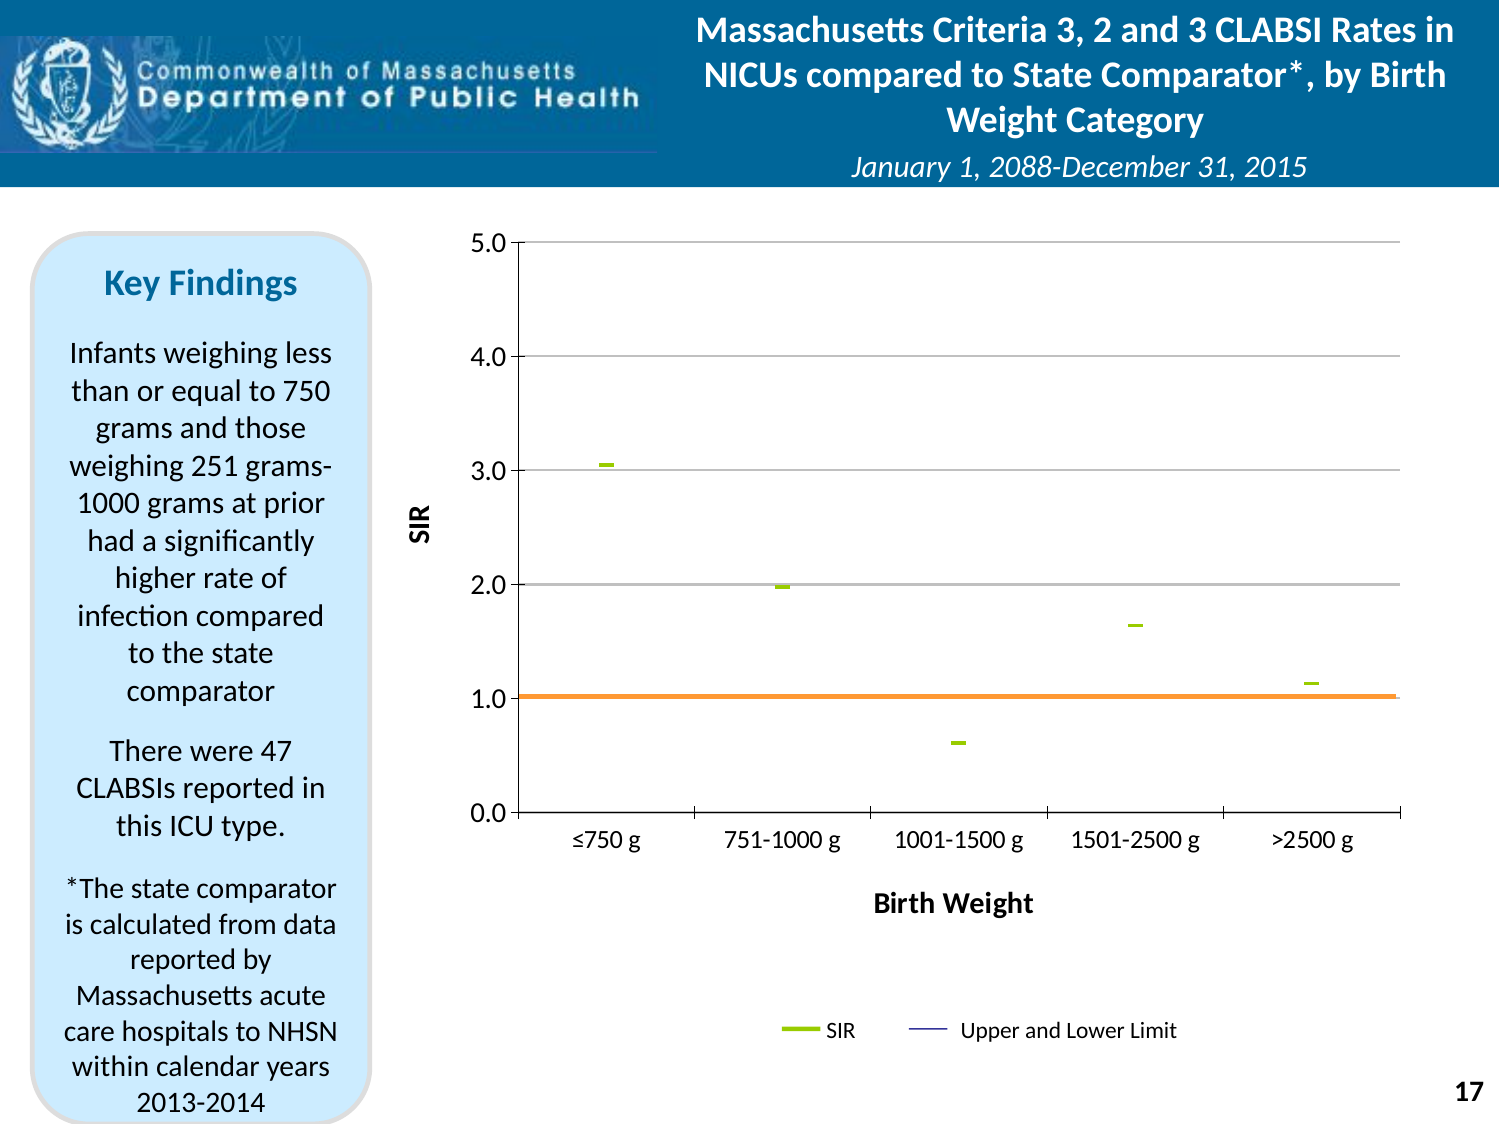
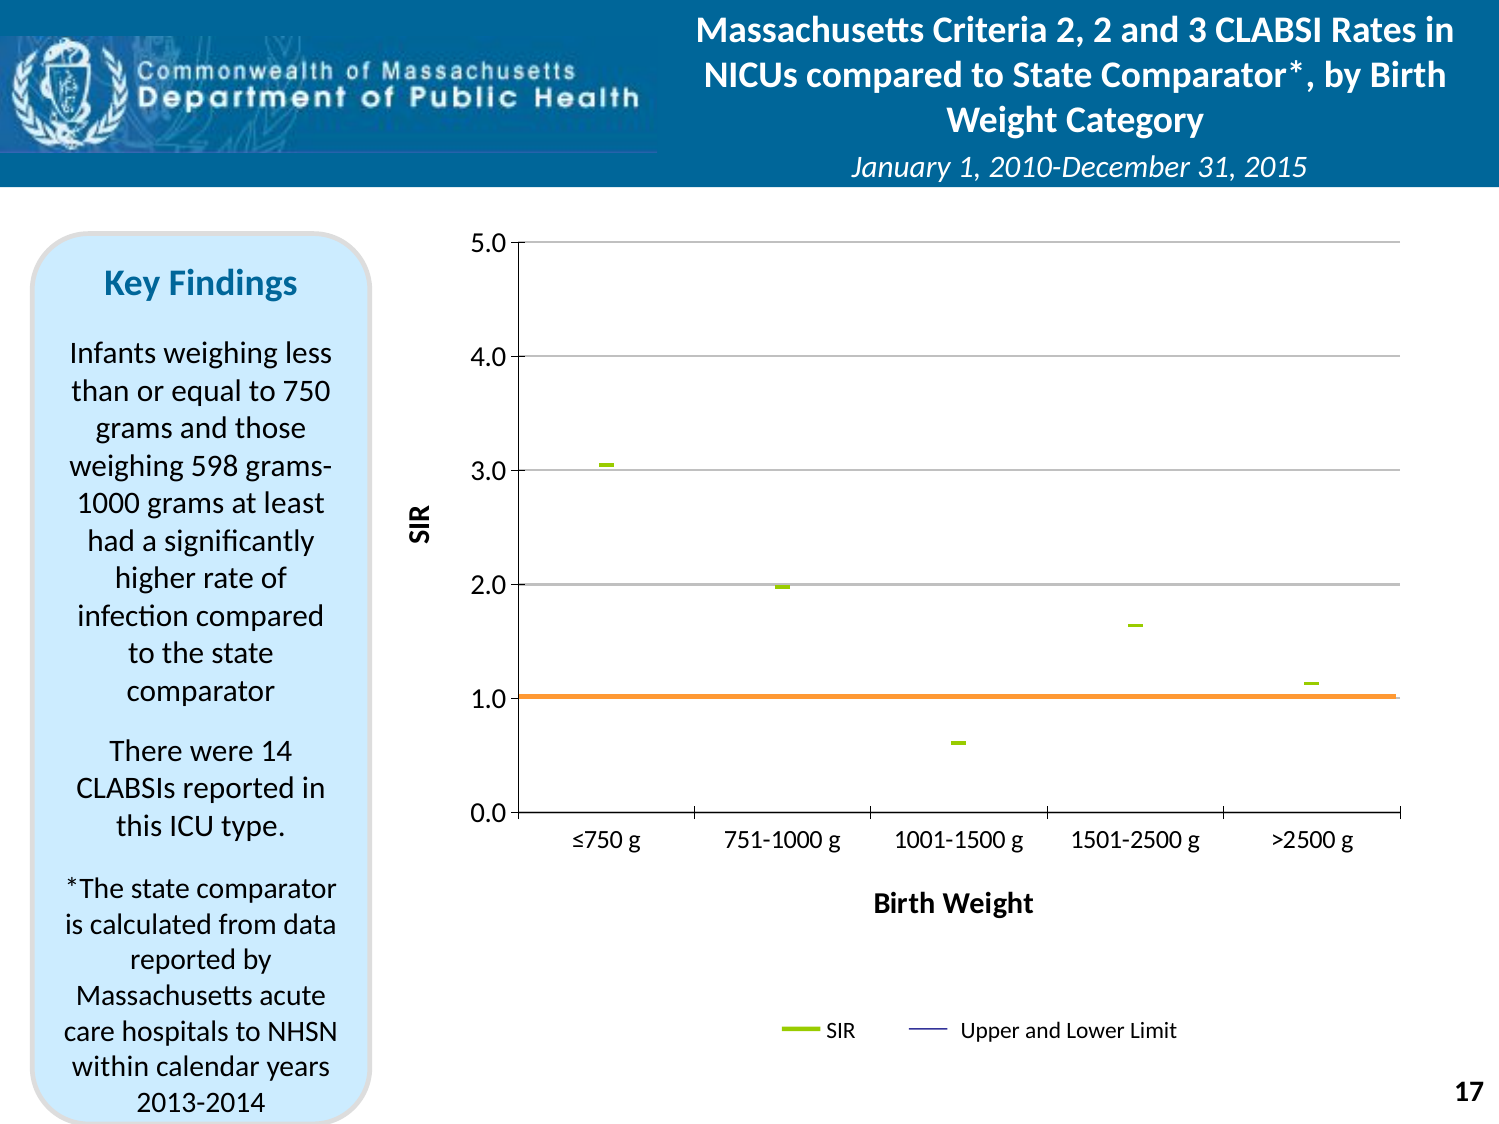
Criteria 3: 3 -> 2
2088-December: 2088-December -> 2010-December
251: 251 -> 598
prior: prior -> least
47: 47 -> 14
